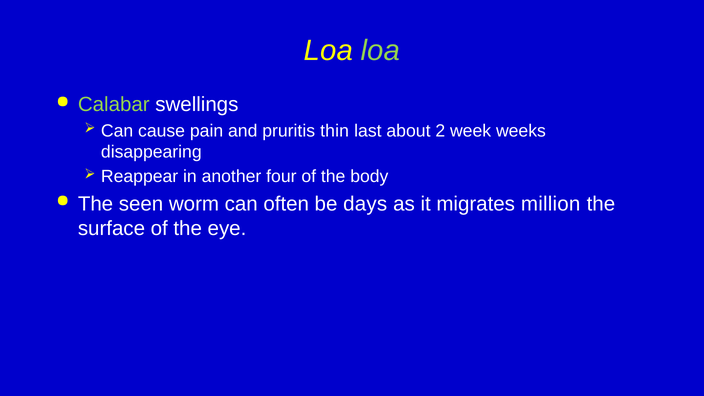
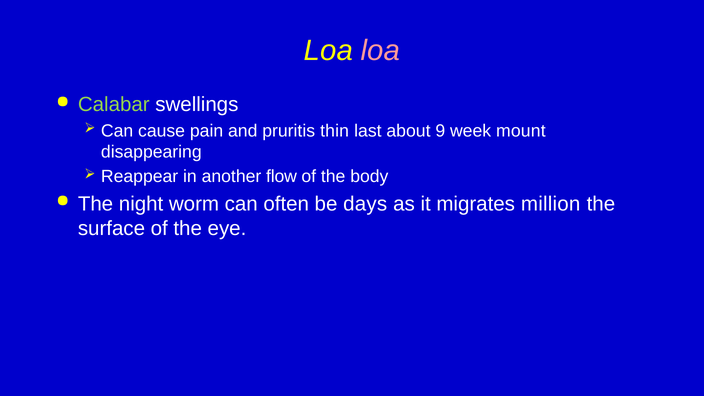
loa at (381, 50) colour: light green -> pink
2: 2 -> 9
weeks: weeks -> mount
four: four -> flow
seen: seen -> night
